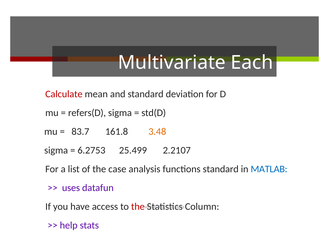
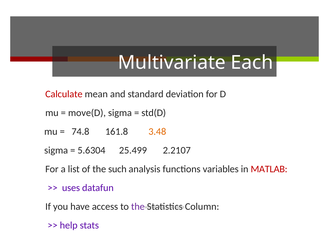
refers(D: refers(D -> move(D
83.7: 83.7 -> 74.8
6.2753: 6.2753 -> 5.6304
case: case -> such
functions standard: standard -> variables
MATLAB colour: blue -> red
the at (138, 207) colour: red -> purple
